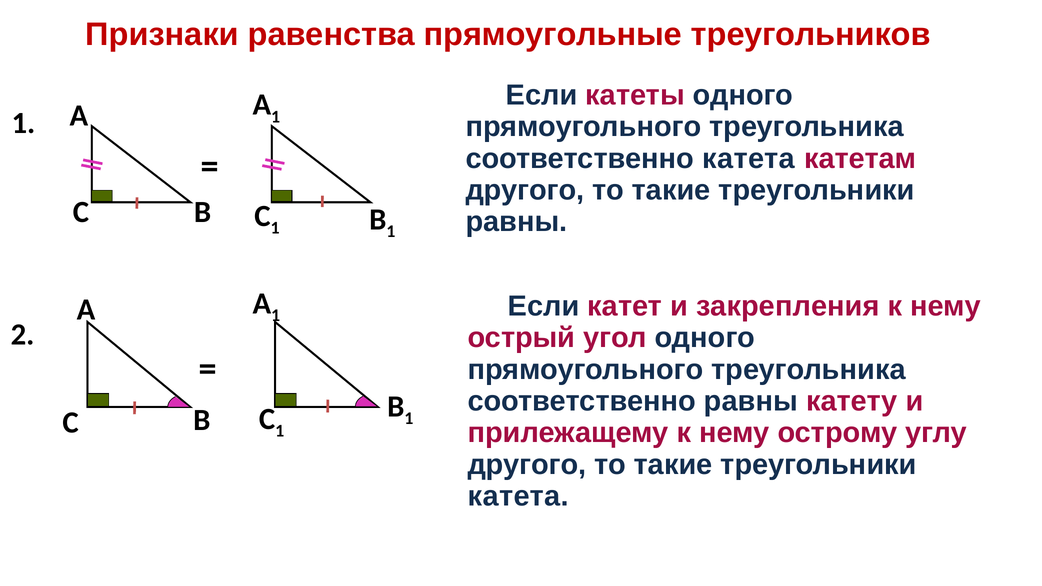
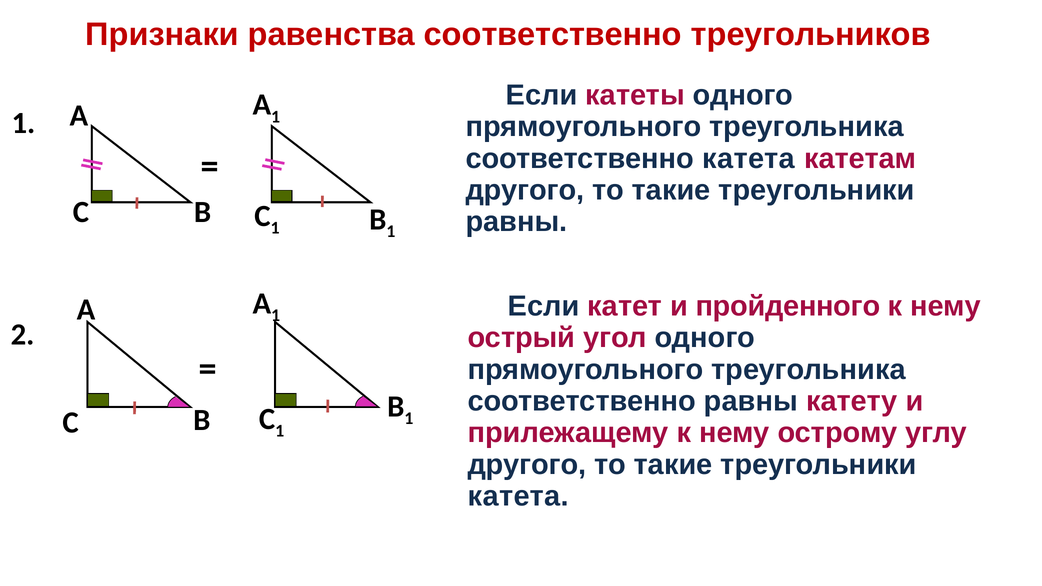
равенства прямоугольные: прямоугольные -> соответственно
закрепления: закрепления -> пройденного
